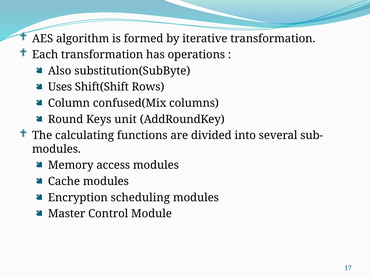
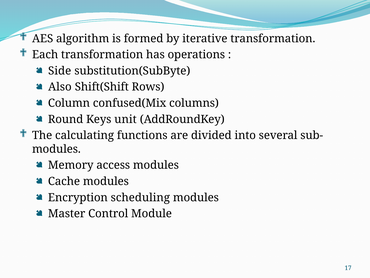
Also: Also -> Side
Uses: Uses -> Also
